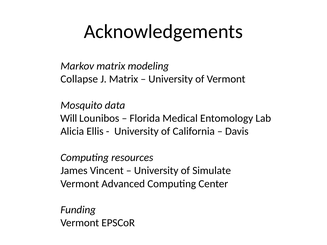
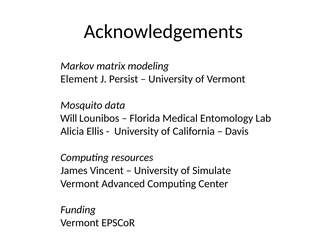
Collapse: Collapse -> Element
J Matrix: Matrix -> Persist
